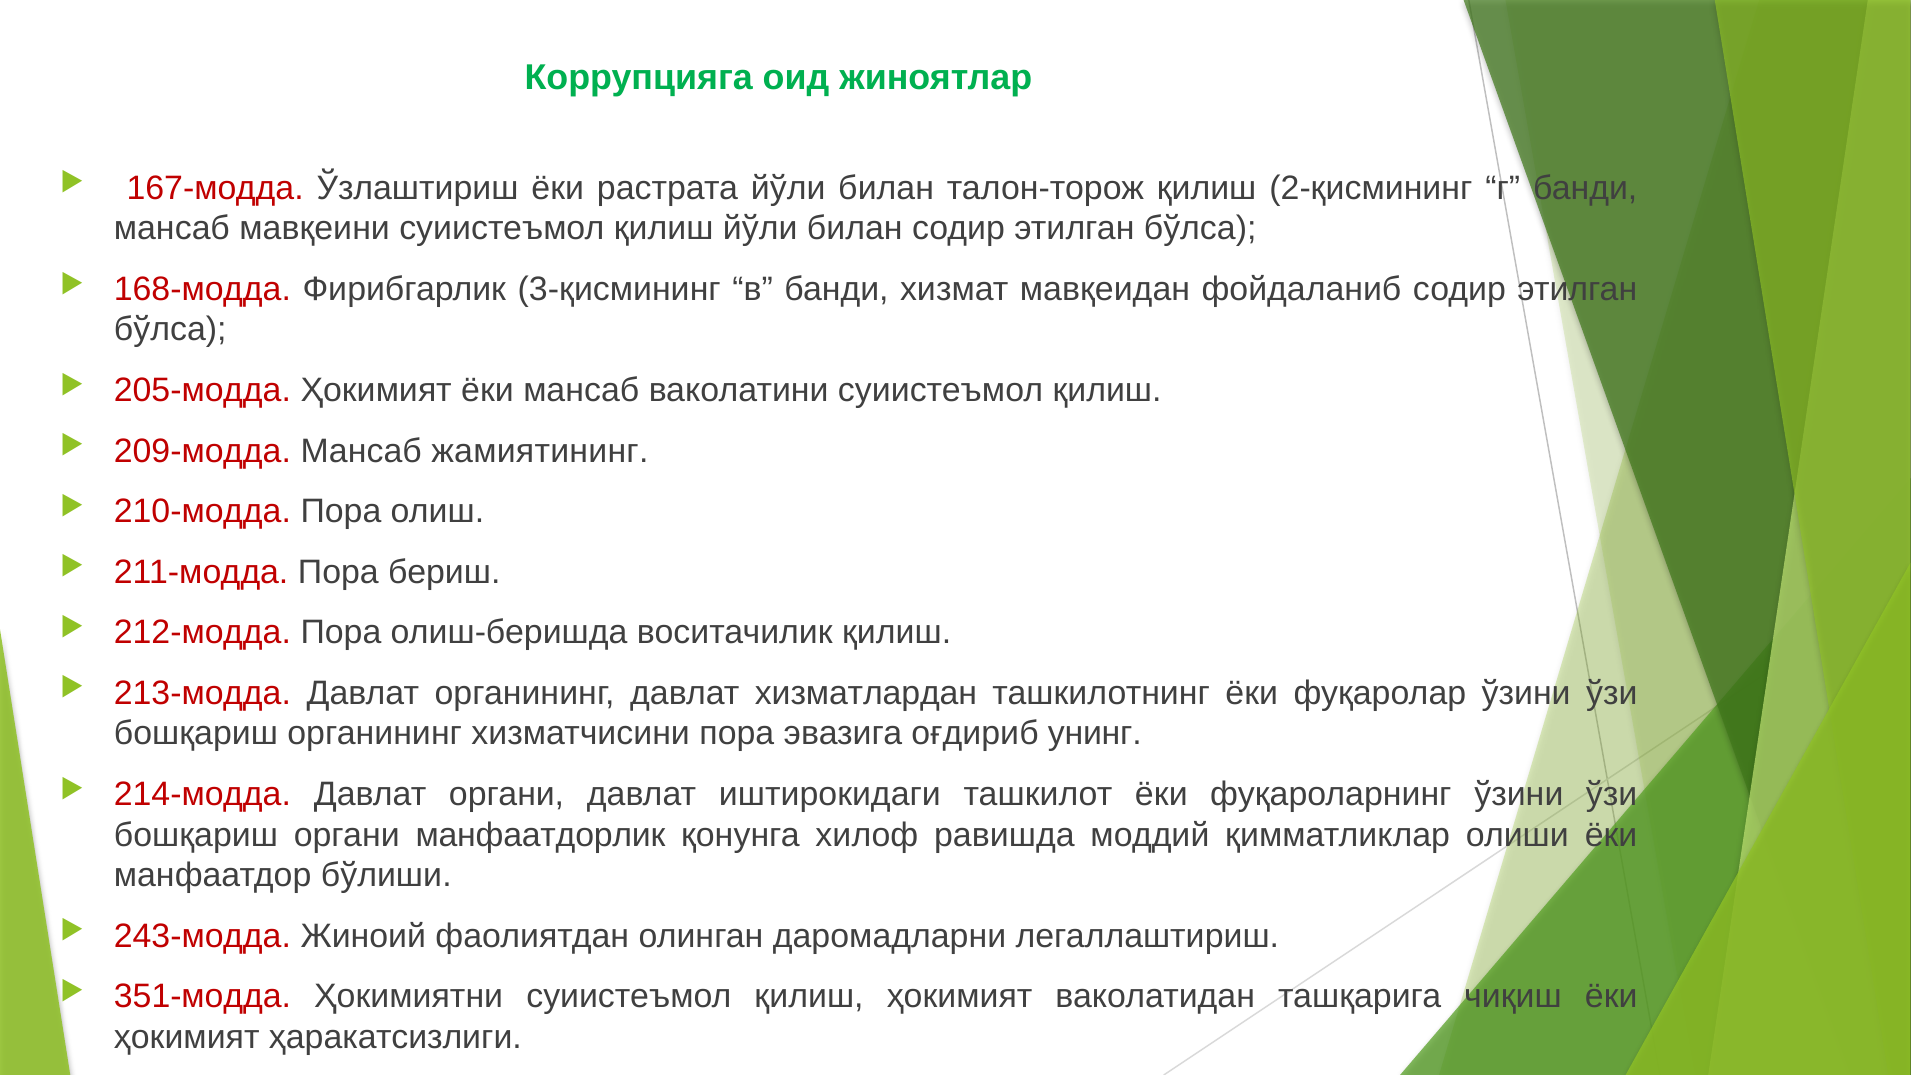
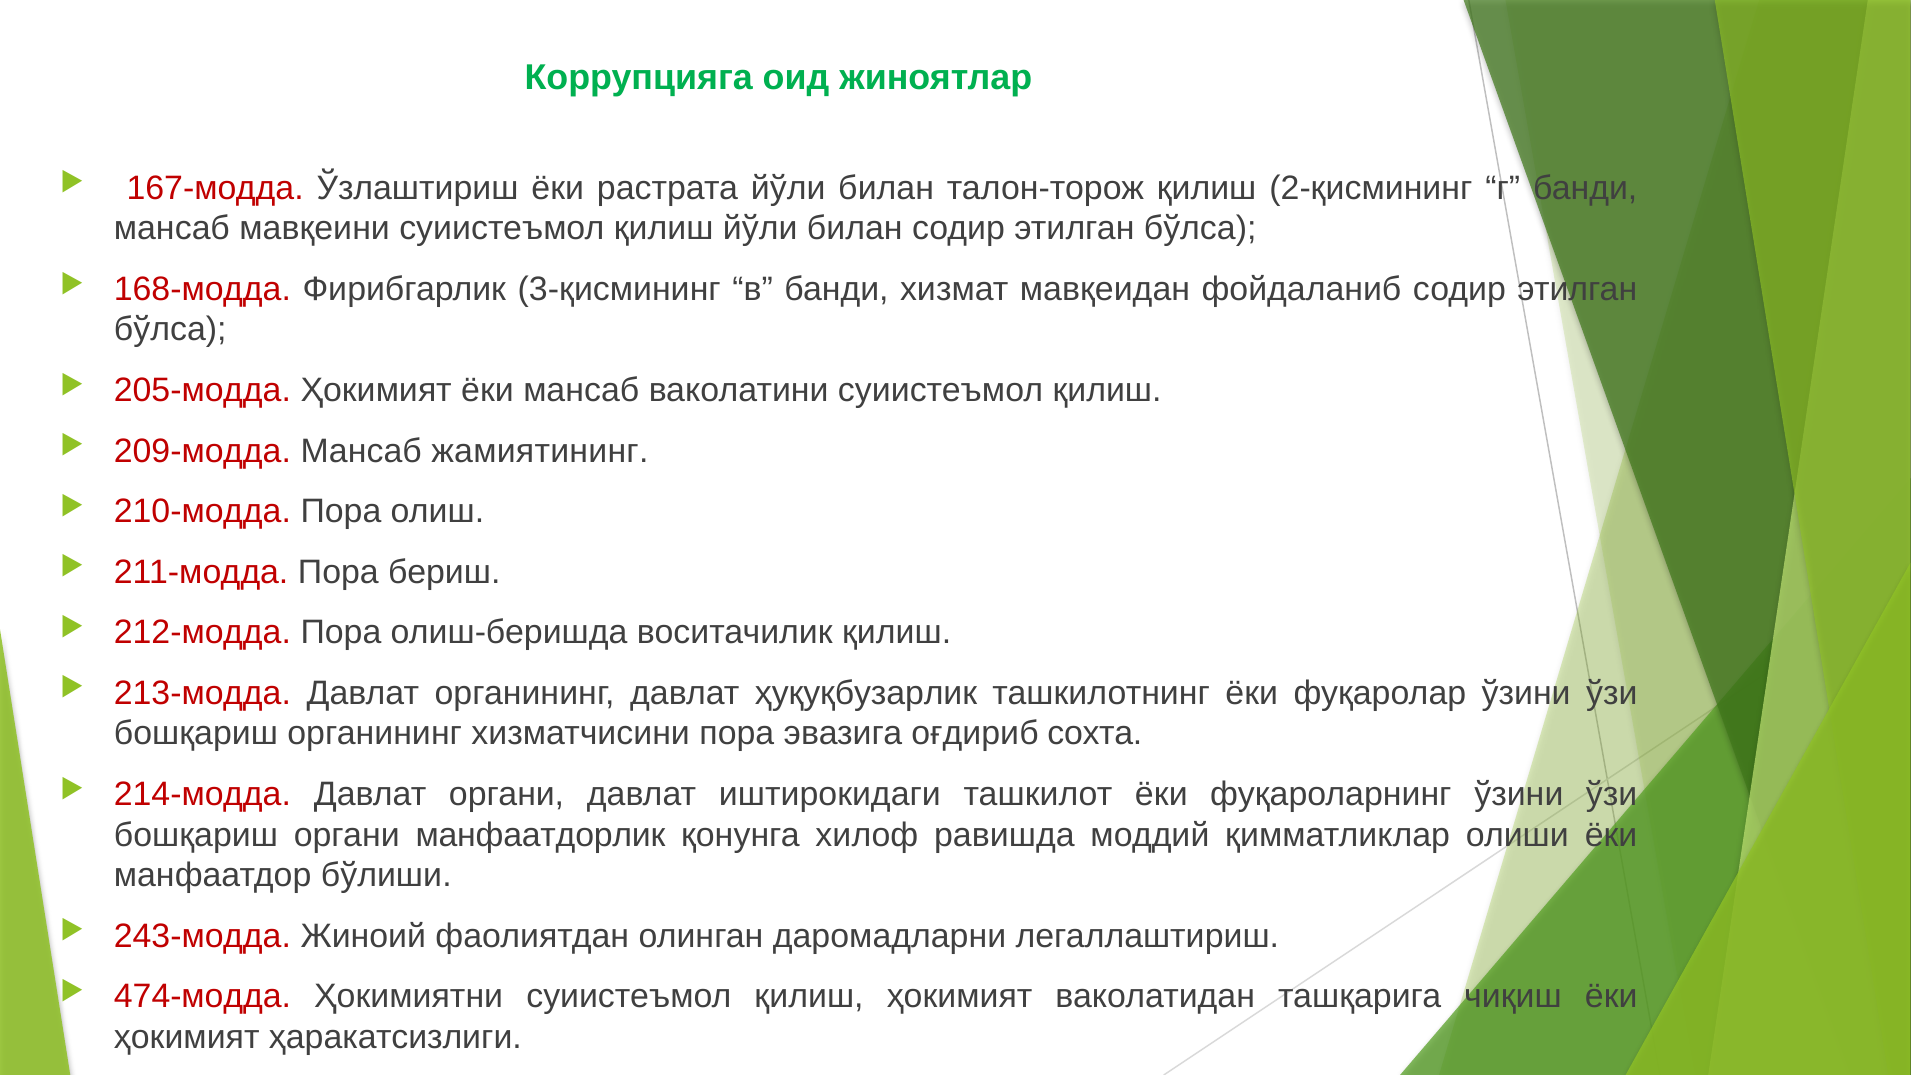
хизматлардан: хизматлардан -> ҳуқуқбузарлик
унинг: унинг -> сохта
351-модда: 351-модда -> 474-модда
